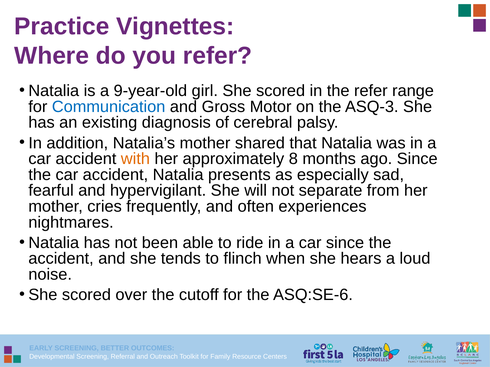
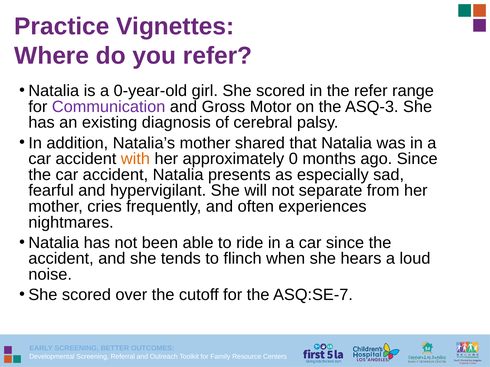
9-year-old: 9-year-old -> 0-year-old
Communication colour: blue -> purple
8: 8 -> 0
ASQ:SE-6: ASQ:SE-6 -> ASQ:SE-7
